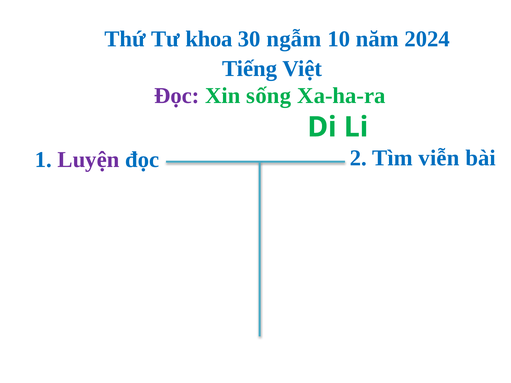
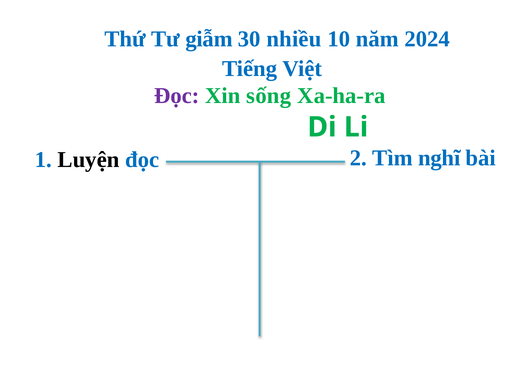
khoa: khoa -> giẫm
ngẫm: ngẫm -> nhiều
Luyện colour: purple -> black
viễn: viễn -> nghĩ
